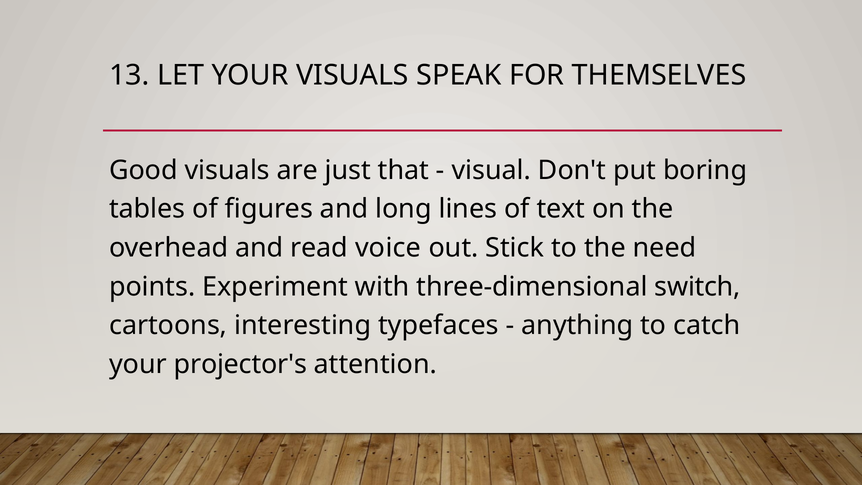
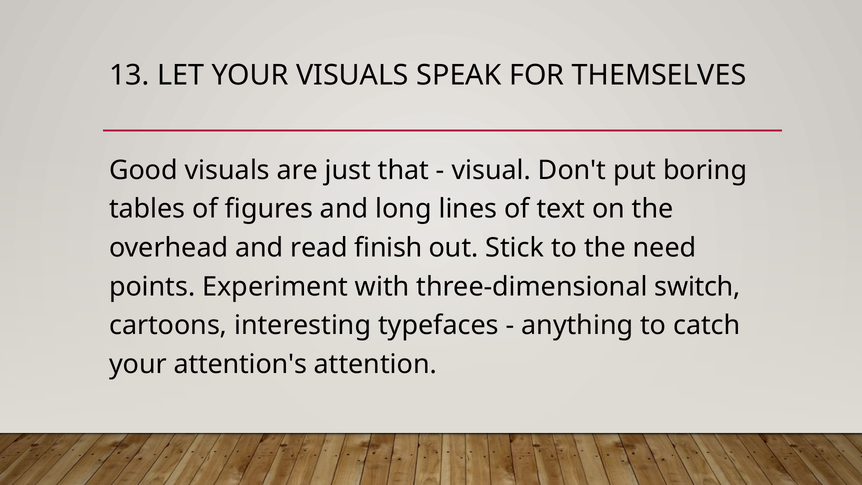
voice: voice -> finish
projector's: projector's -> attention's
